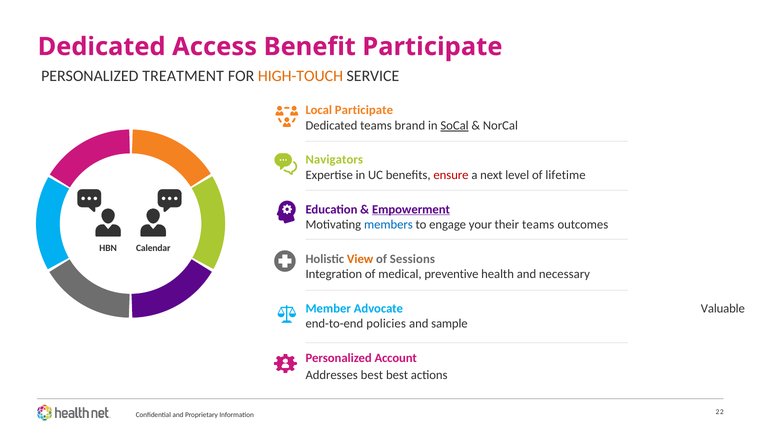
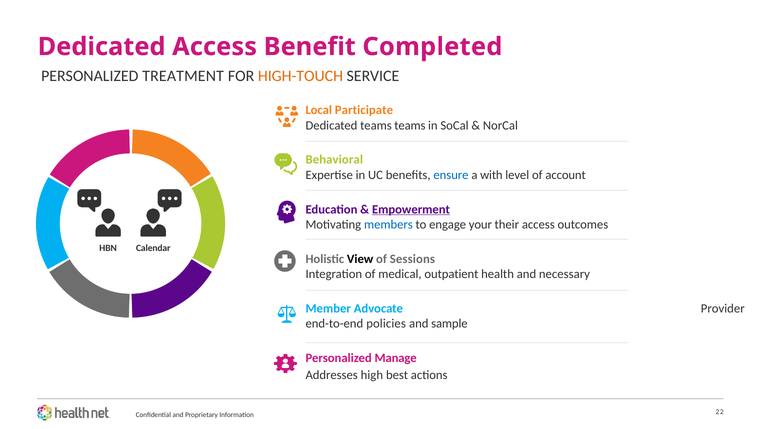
Benefit Participate: Participate -> Completed
teams brand: brand -> teams
SoCal underline: present -> none
Navigators: Navigators -> Behavioral
ensure colour: red -> blue
next: next -> with
lifetime: lifetime -> account
their teams: teams -> access
View colour: orange -> black
preventive: preventive -> outpatient
Valuable: Valuable -> Provider
Account: Account -> Manage
Addresses best: best -> high
